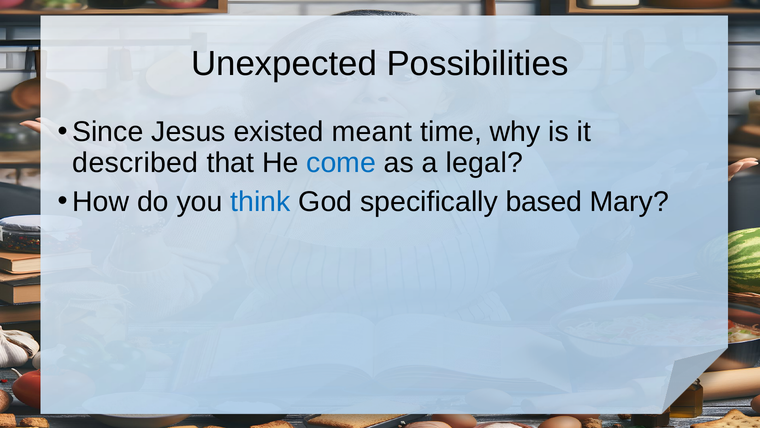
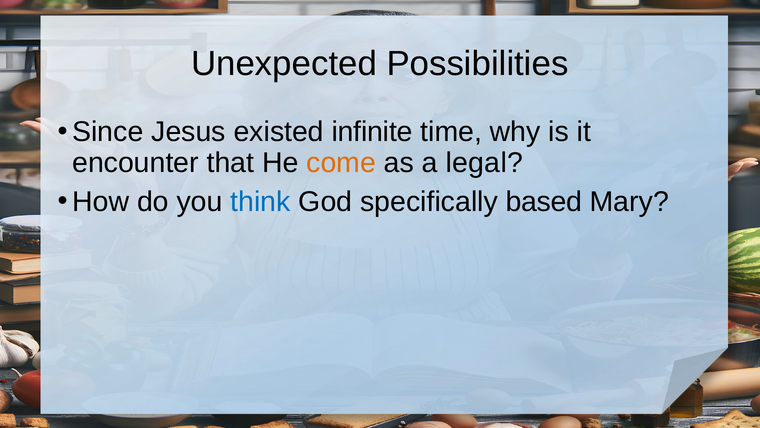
meant: meant -> infinite
described: described -> encounter
come colour: blue -> orange
